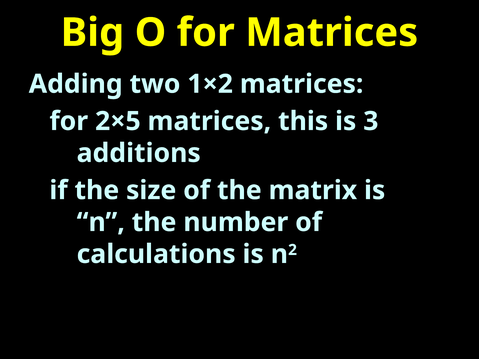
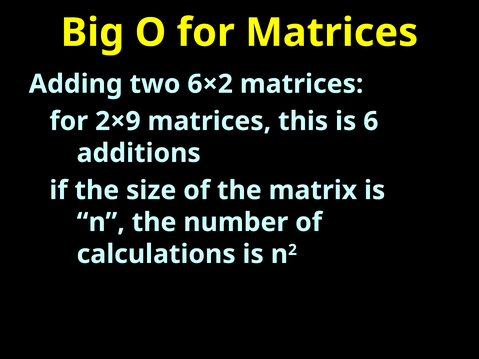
1×2: 1×2 -> 6×2
2×5: 2×5 -> 2×9
3: 3 -> 6
